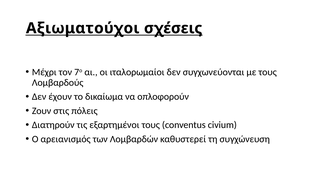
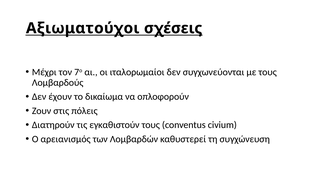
εξαρτημένοι: εξαρτημένοι -> εγκαθιστούν
